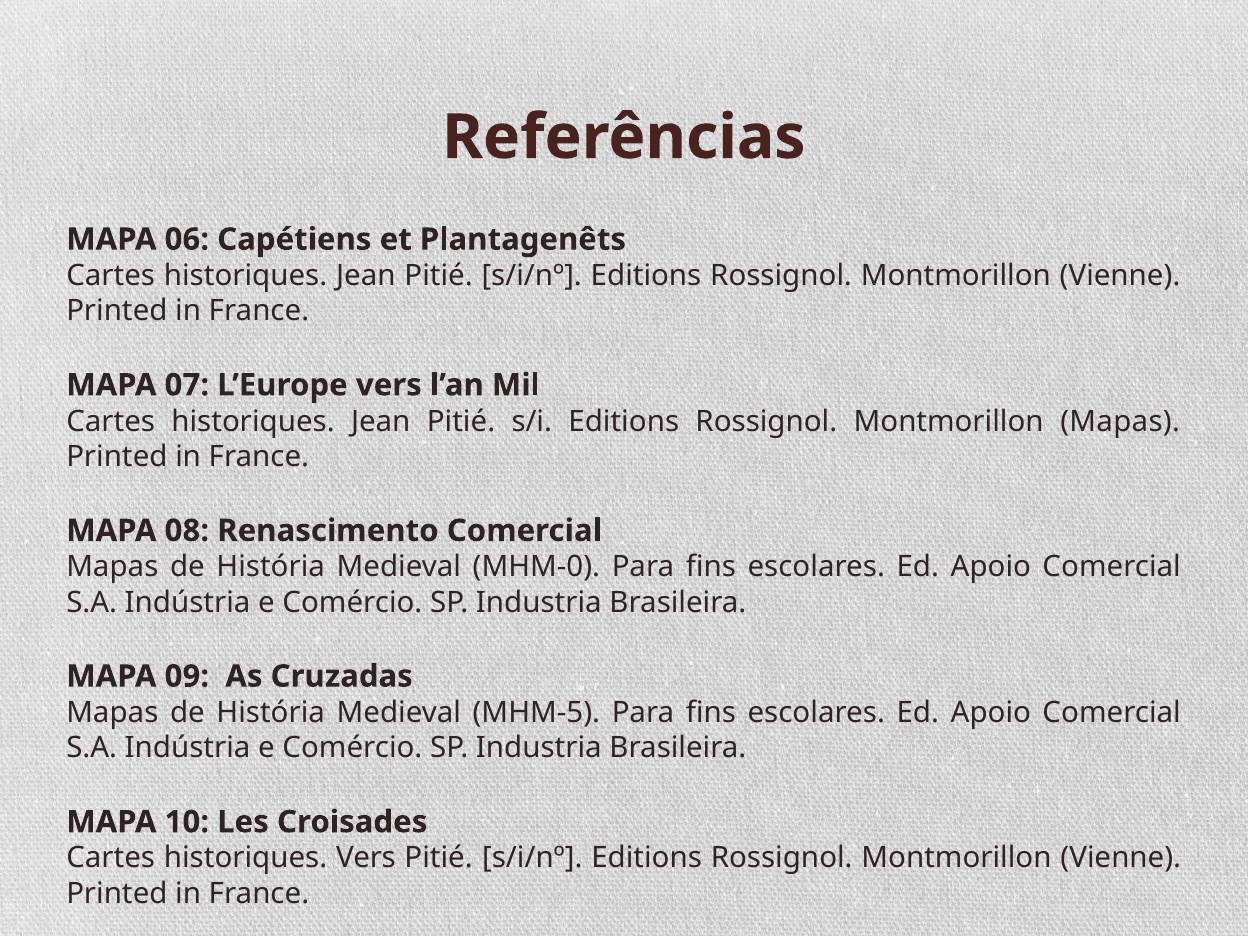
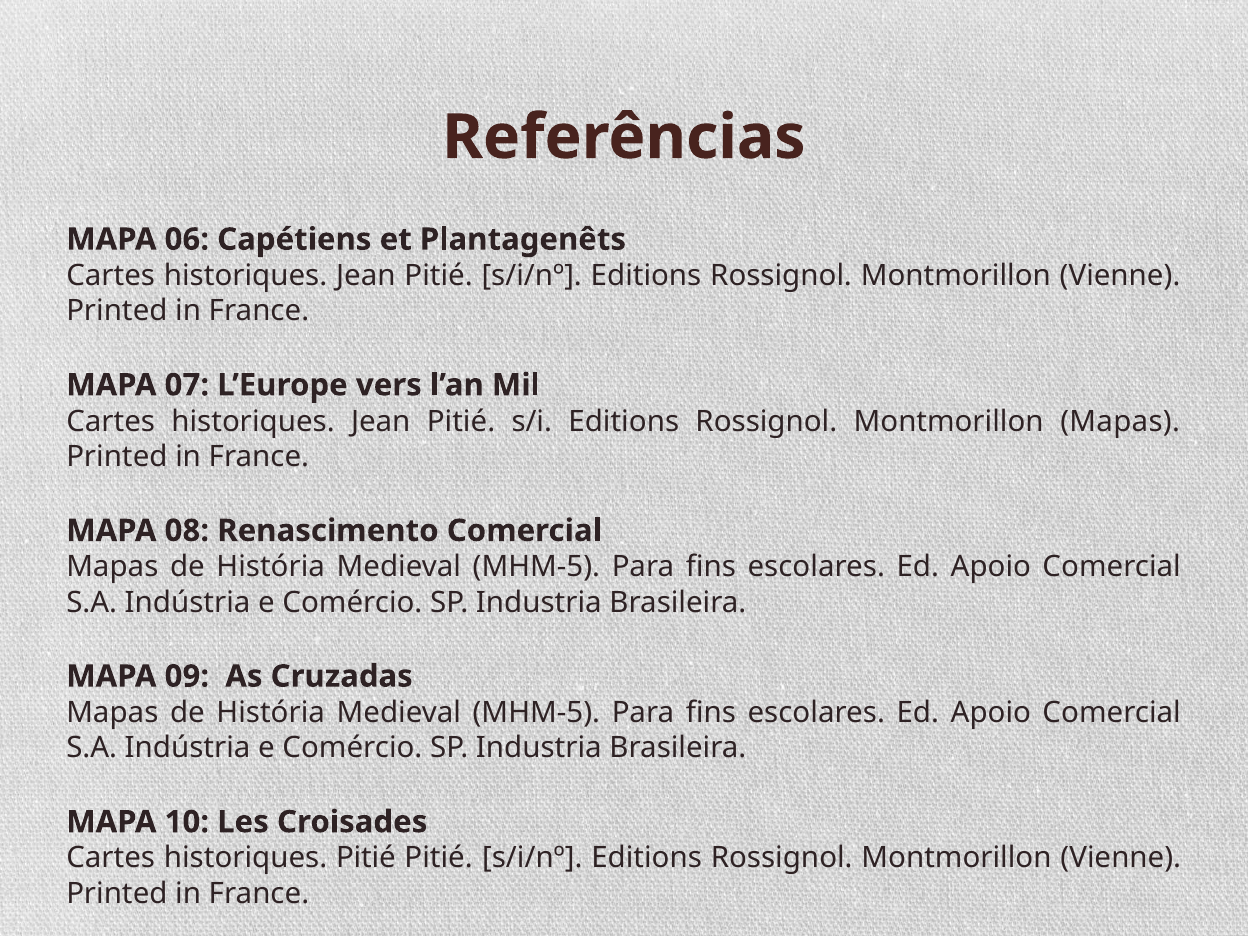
MHM-0 at (536, 567): MHM-0 -> MHM-5
historiques Vers: Vers -> Pitié
